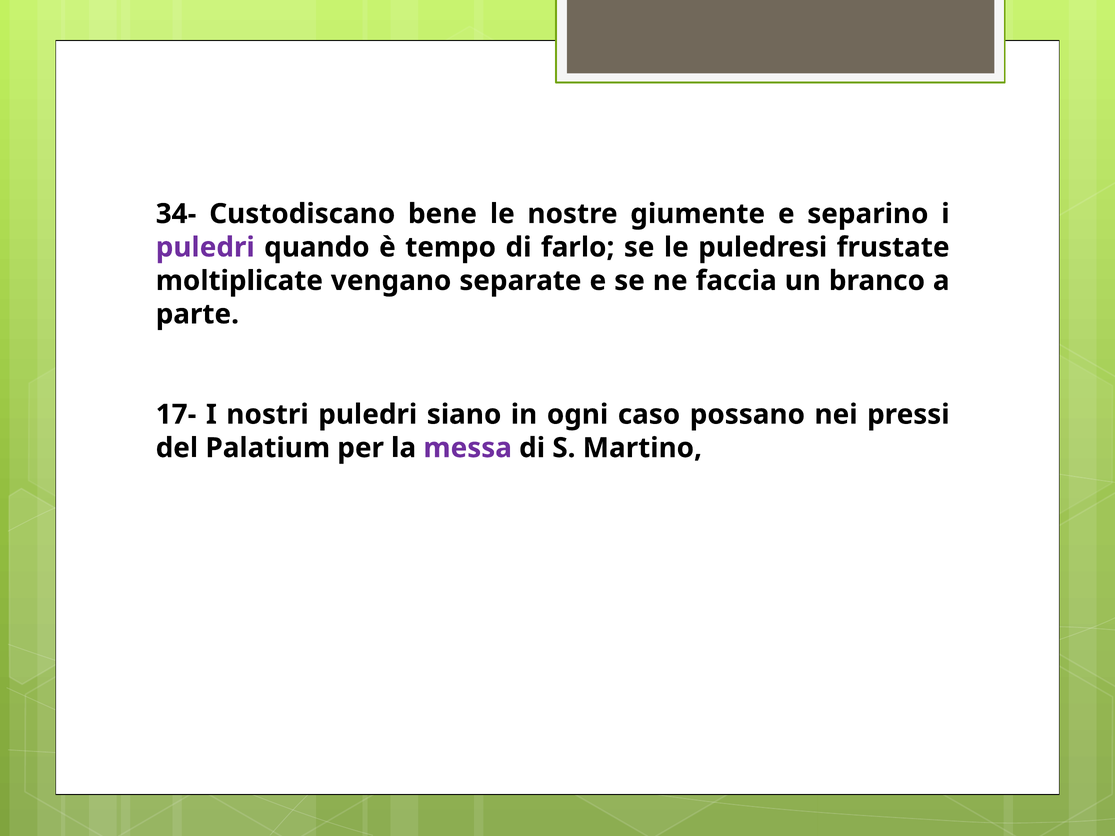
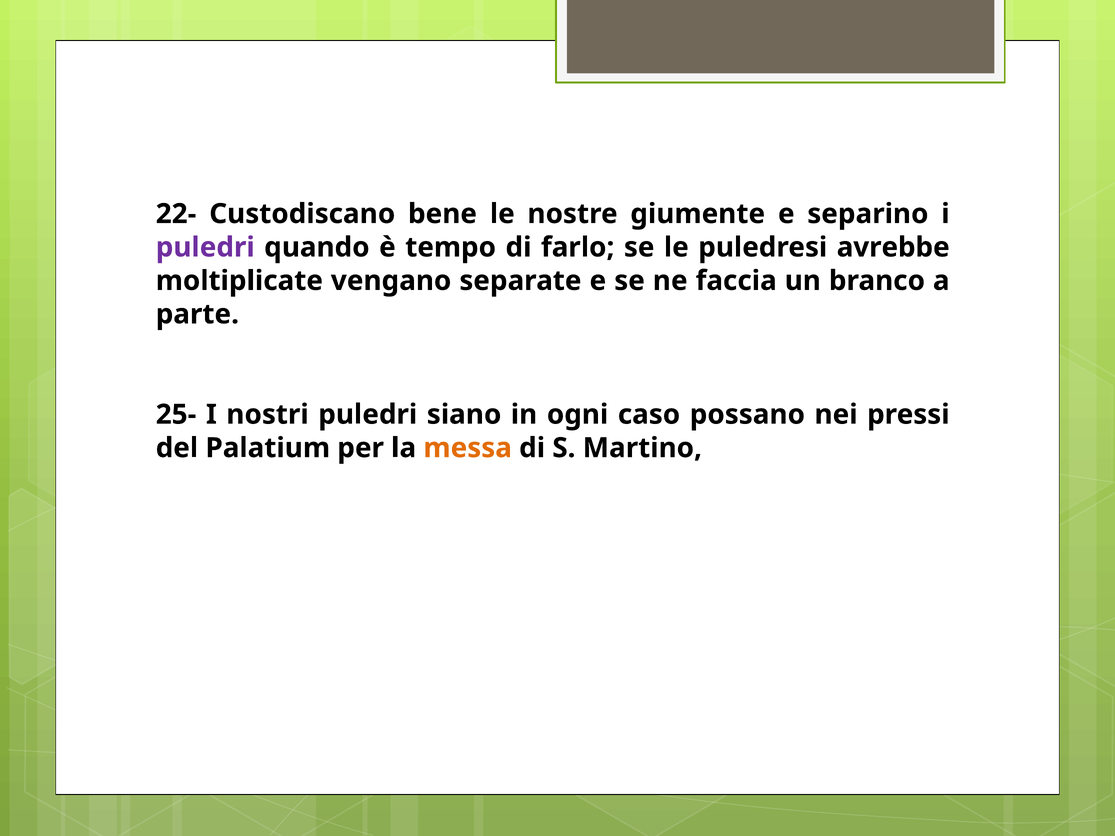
34-: 34- -> 22-
frustate: frustate -> avrebbe
17-: 17- -> 25-
messa colour: purple -> orange
